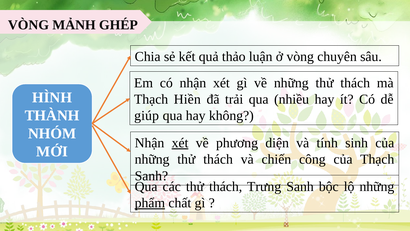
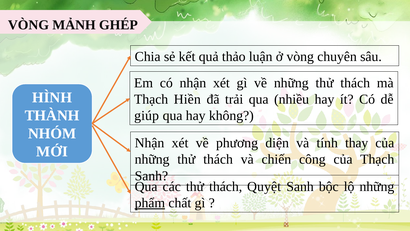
xét at (180, 143) underline: present -> none
sinh: sinh -> thay
Trưng: Trưng -> Quyệt
